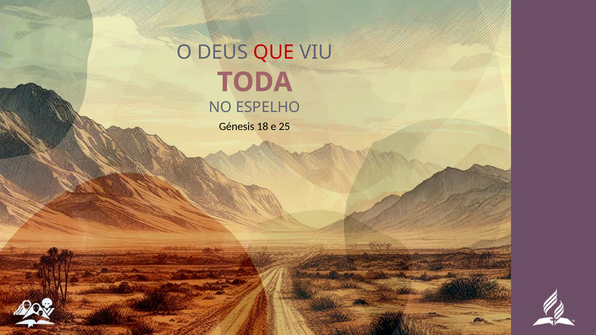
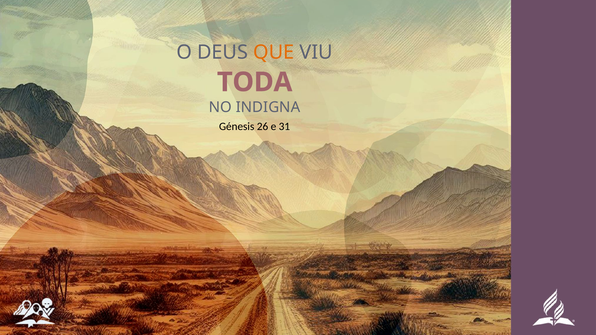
QUE colour: red -> orange
ESPELHO: ESPELHO -> INDIGNA
18: 18 -> 26
25: 25 -> 31
